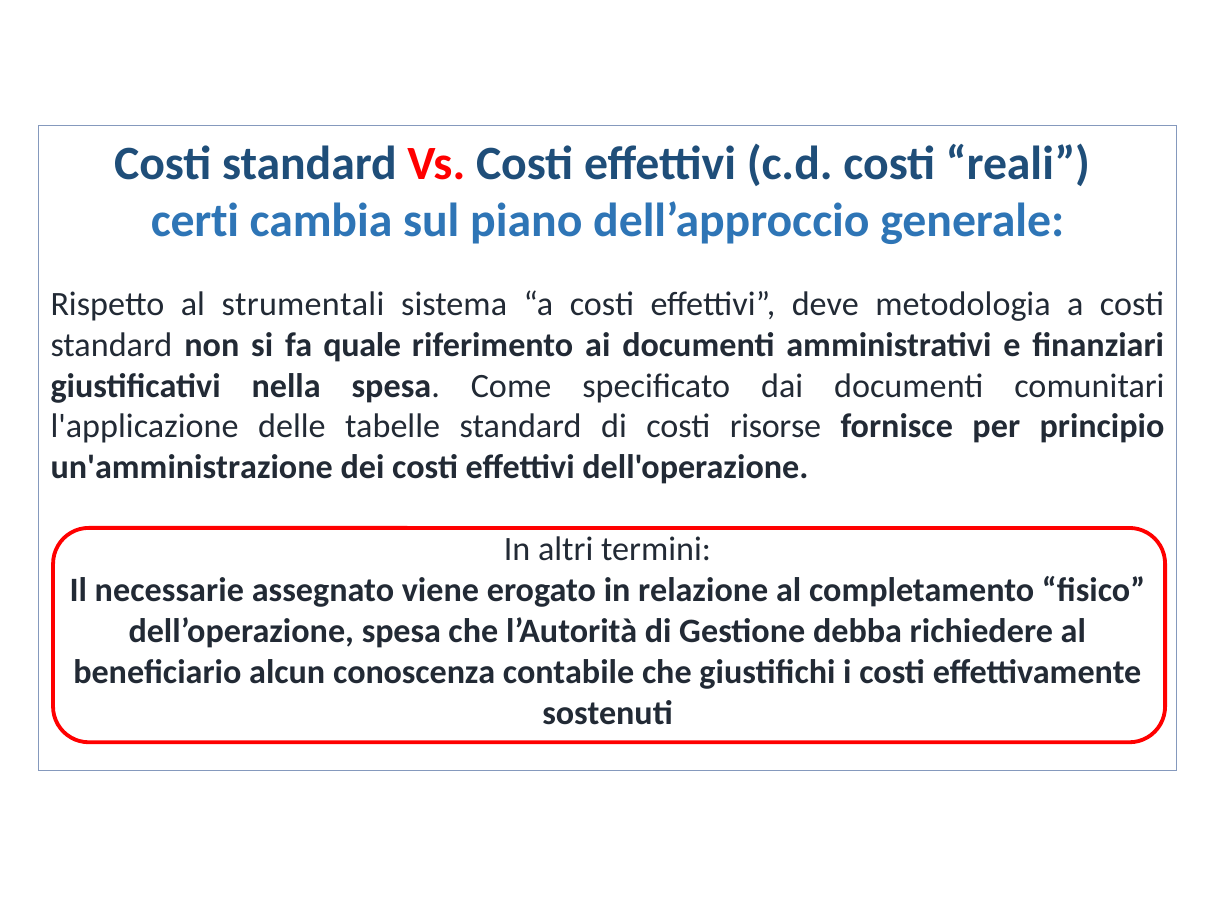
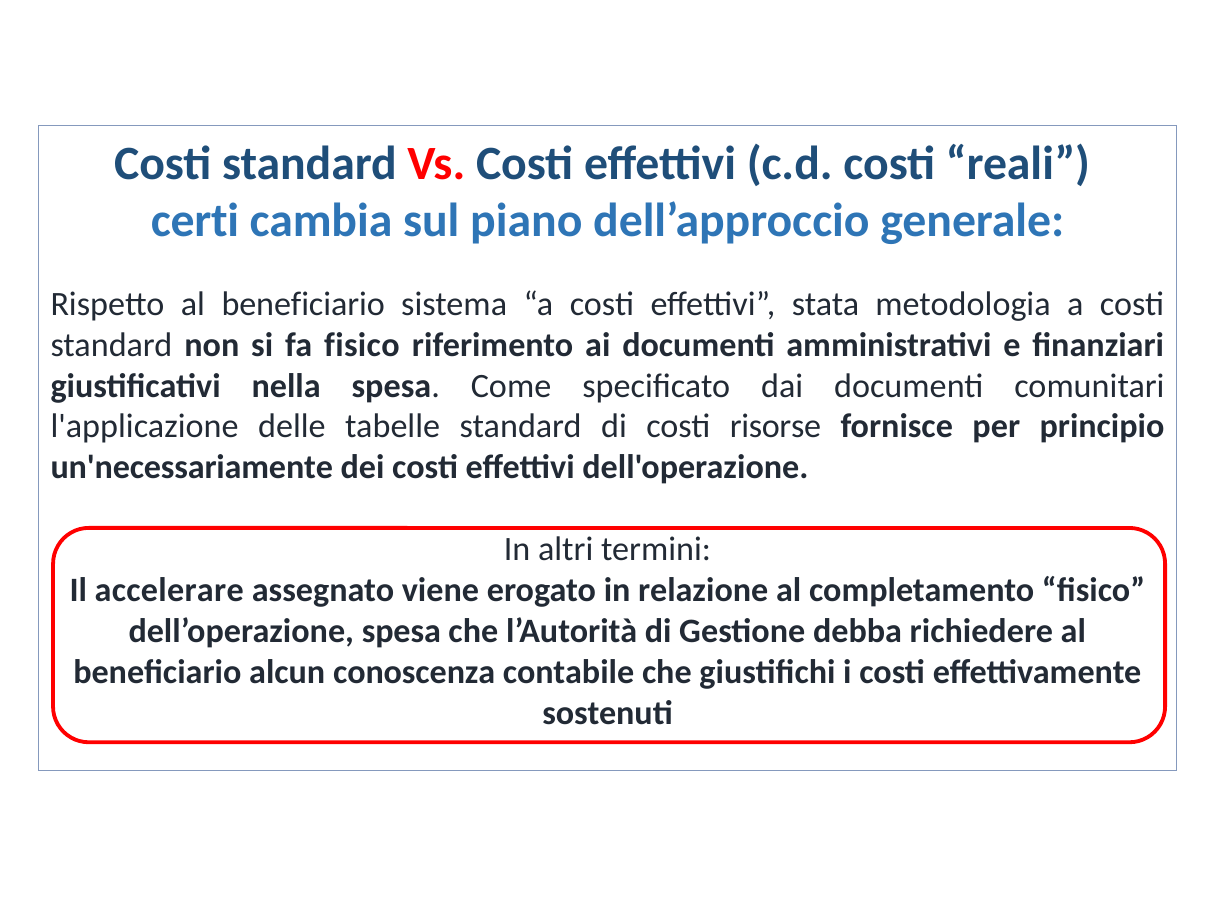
Rispetto al strumentali: strumentali -> beneficiario
deve: deve -> stata
fa quale: quale -> fisico
un'amministrazione: un'amministrazione -> un'necessariamente
necessarie: necessarie -> accelerare
